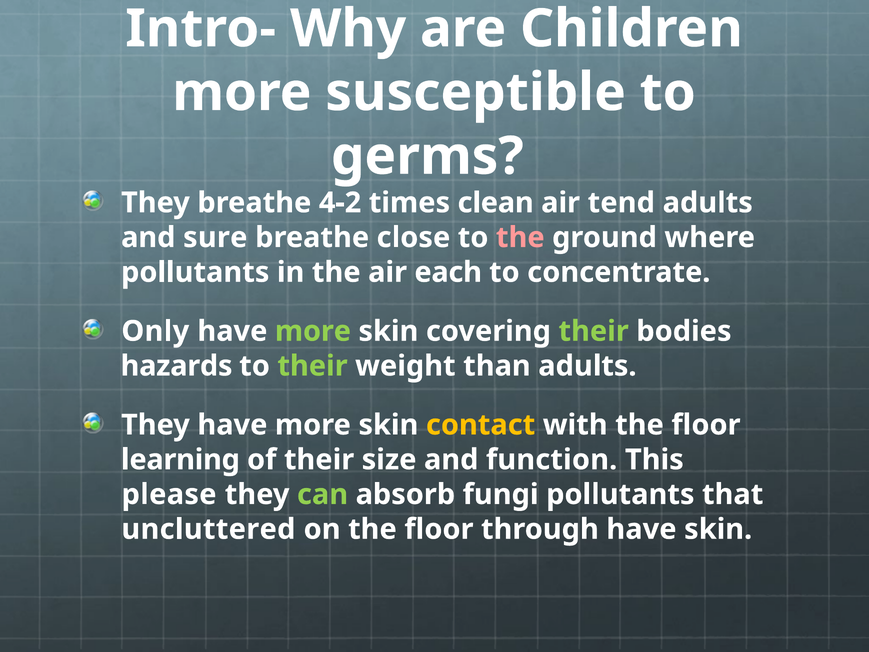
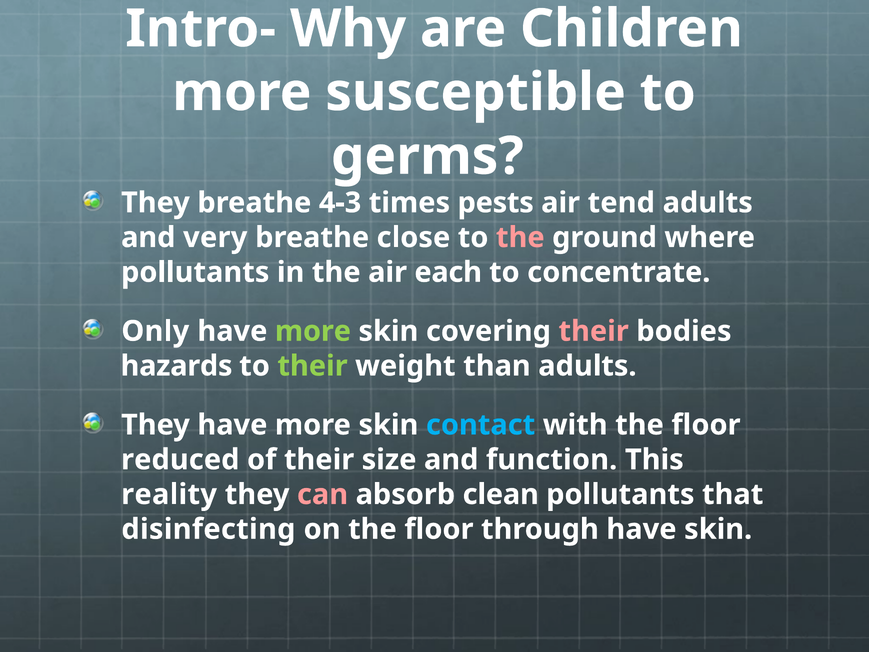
4-2: 4-2 -> 4-3
clean: clean -> pests
sure: sure -> very
their at (594, 331) colour: light green -> pink
contact colour: yellow -> light blue
learning: learning -> reduced
please: please -> reality
can colour: light green -> pink
fungi: fungi -> clean
uncluttered: uncluttered -> disinfecting
